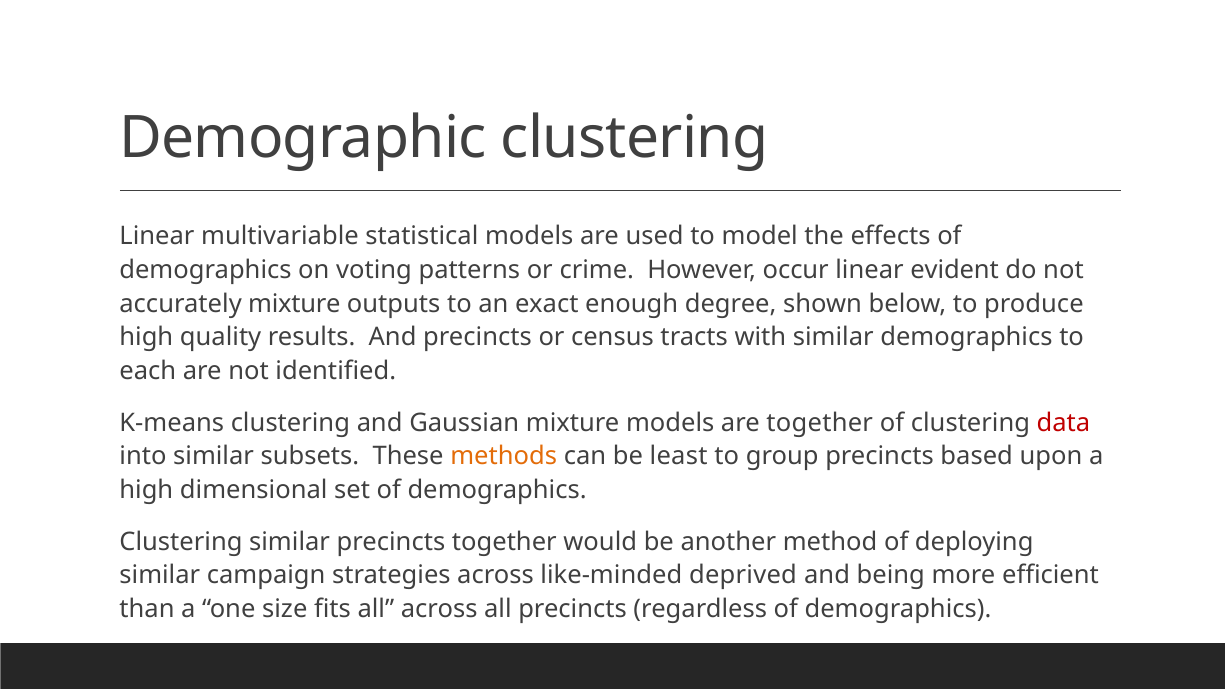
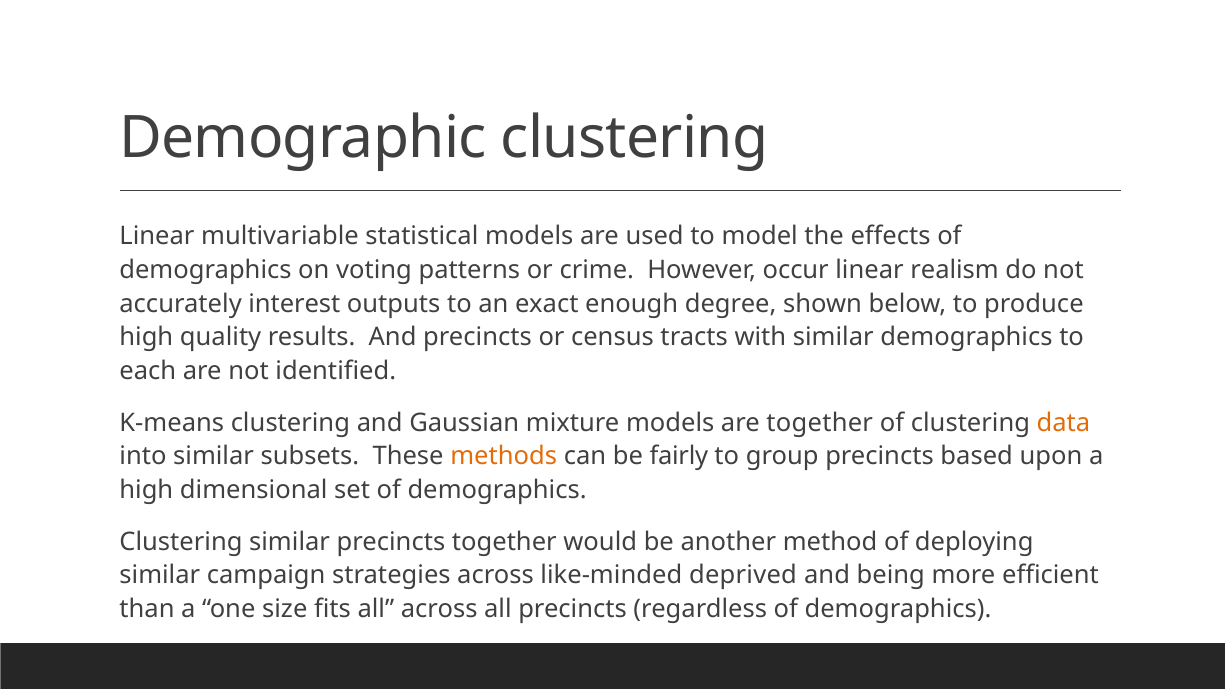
evident: evident -> realism
accurately mixture: mixture -> interest
data colour: red -> orange
least: least -> fairly
